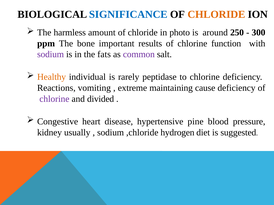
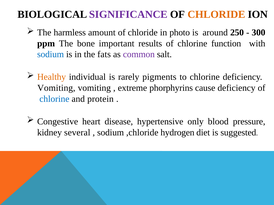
SIGNIFICANCE colour: blue -> purple
sodium at (51, 54) colour: purple -> blue
peptidase: peptidase -> pigments
Reactions at (56, 88): Reactions -> Vomiting
maintaining: maintaining -> phorphyrins
chlorine at (54, 99) colour: purple -> blue
divided: divided -> protein
pine: pine -> only
usually: usually -> several
